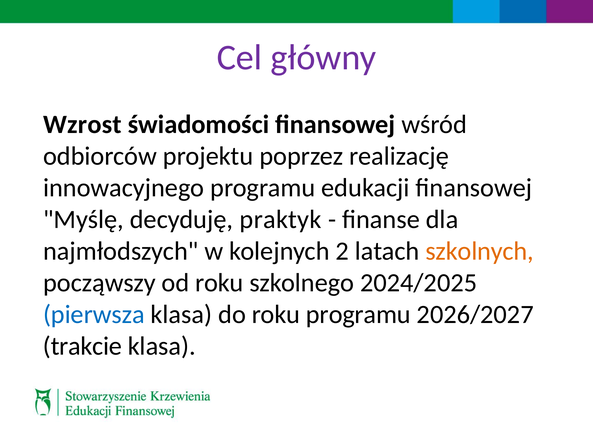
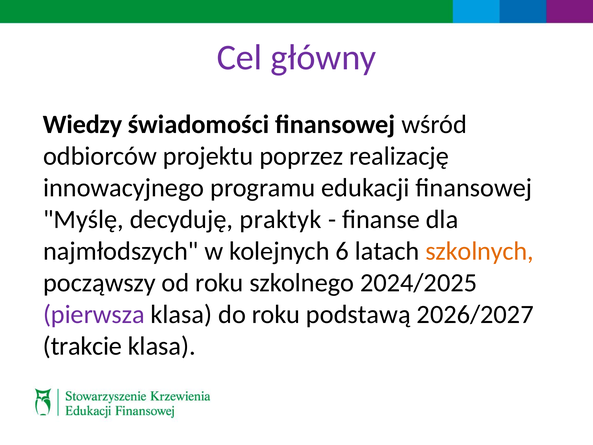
Wzrost: Wzrost -> Wiedzy
2: 2 -> 6
pierwsza colour: blue -> purple
roku programu: programu -> podstawą
